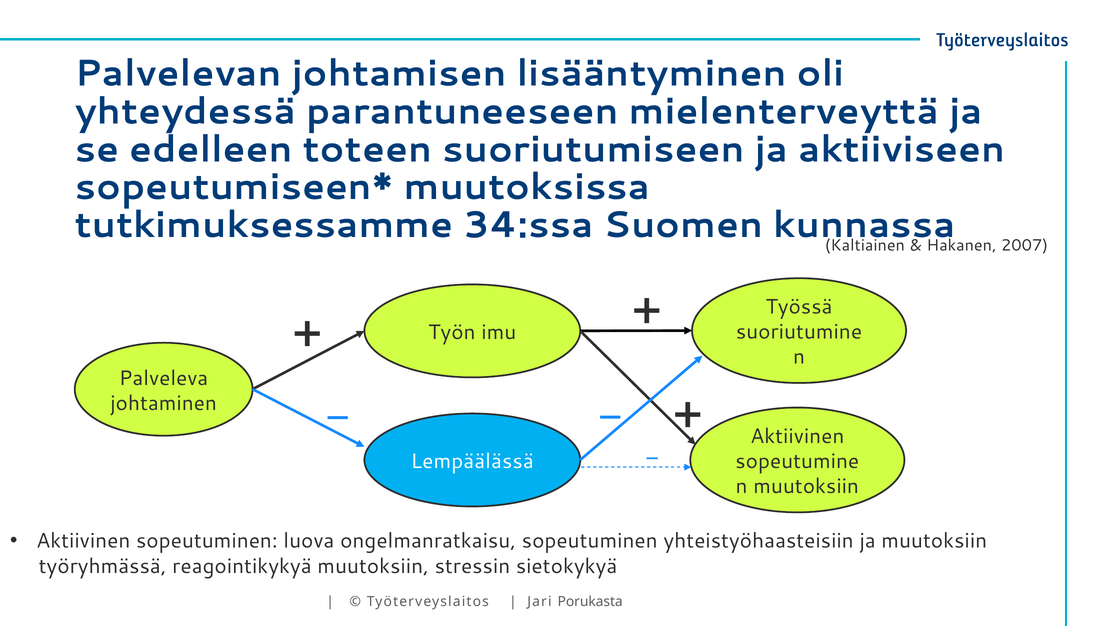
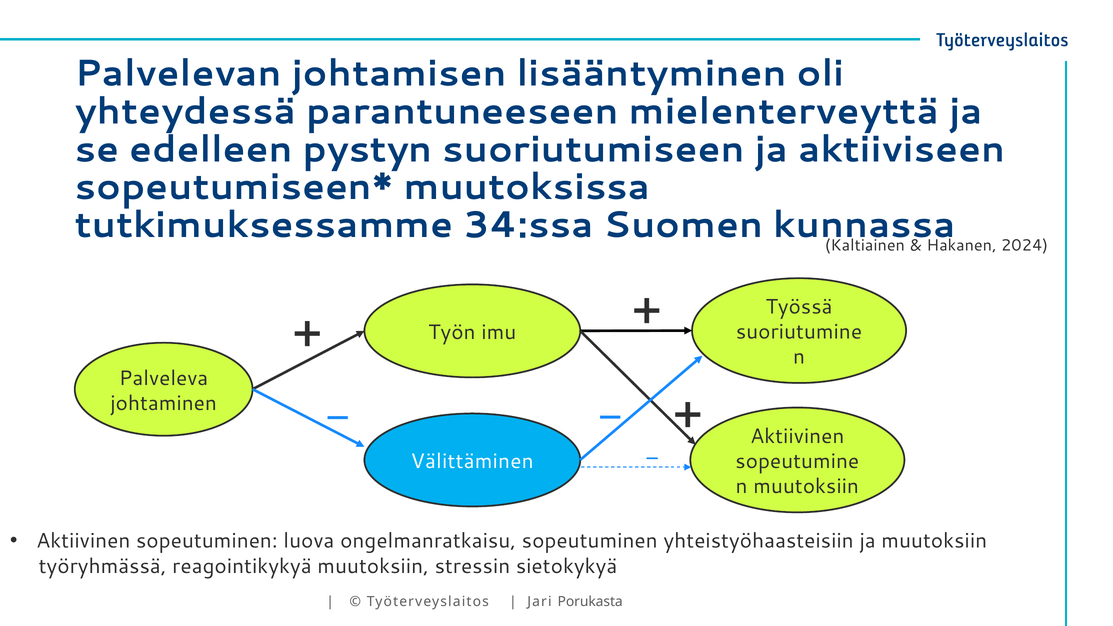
toteen: toteen -> pystyn
2007: 2007 -> 2024
Lempäälässä: Lempäälässä -> Välittäminen
